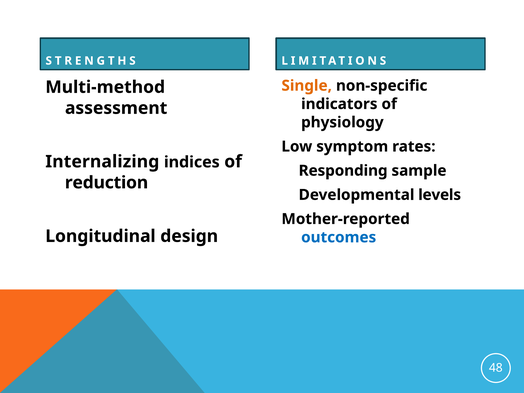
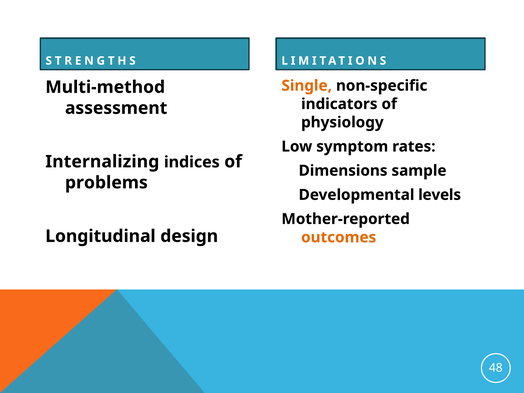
Responding: Responding -> Dimensions
reduction: reduction -> problems
outcomes colour: blue -> orange
